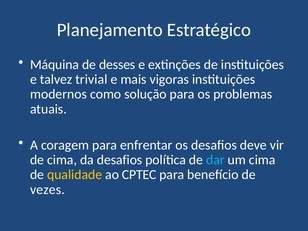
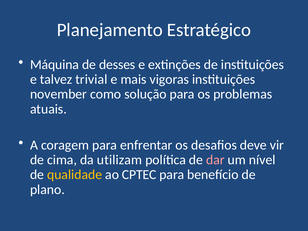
modernos: modernos -> november
da desafios: desafios -> utilizam
dar colour: light blue -> pink
um cima: cima -> nível
vezes: vezes -> plano
